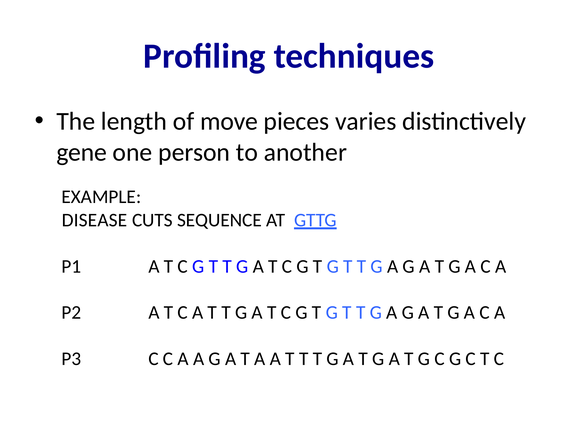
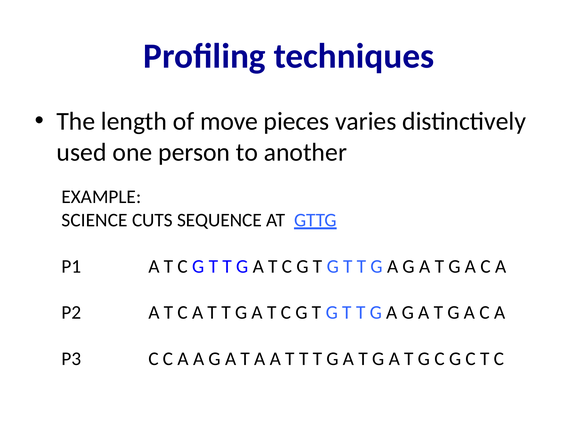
gene: gene -> used
DISEASE: DISEASE -> SCIENCE
